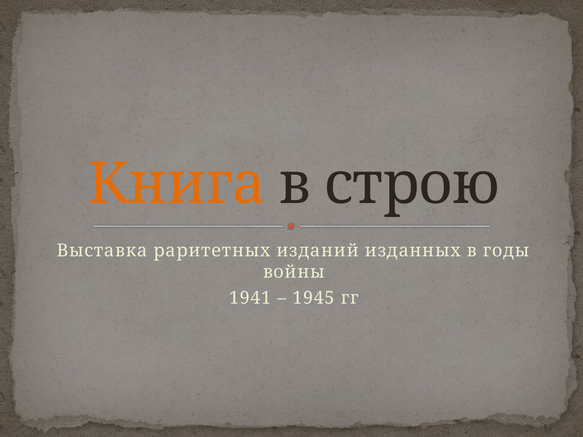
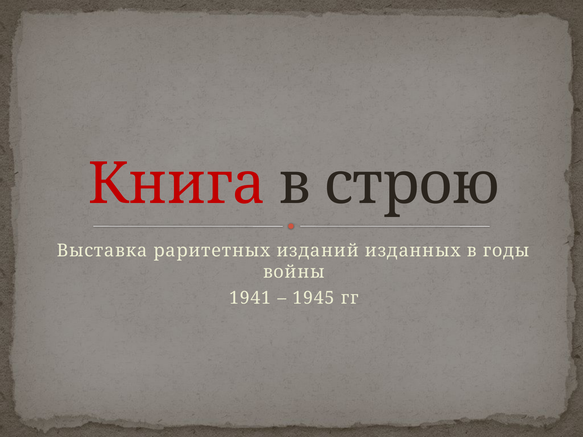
Книга colour: orange -> red
